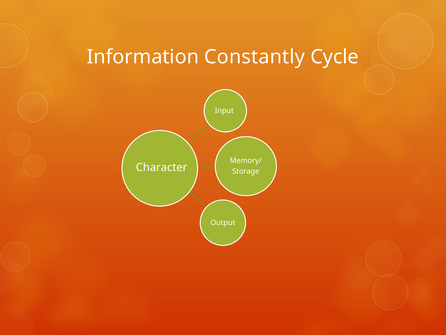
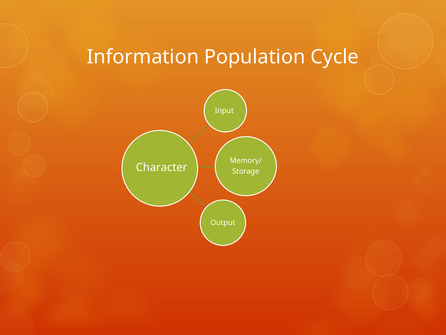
Constantly: Constantly -> Population
